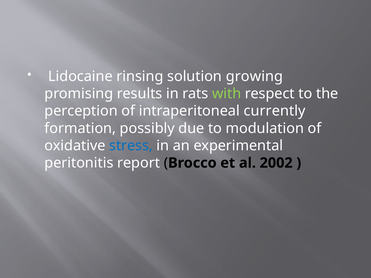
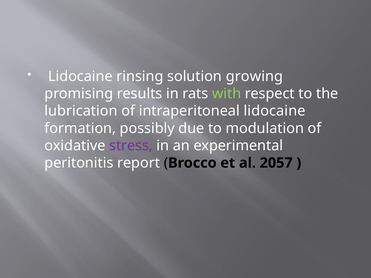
perception: perception -> lubrication
intraperitoneal currently: currently -> lidocaine
stress colour: blue -> purple
2002: 2002 -> 2057
